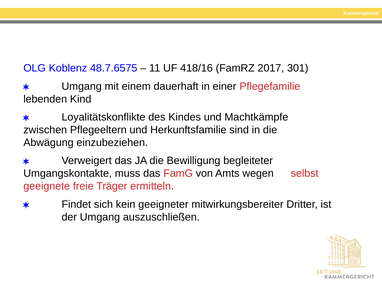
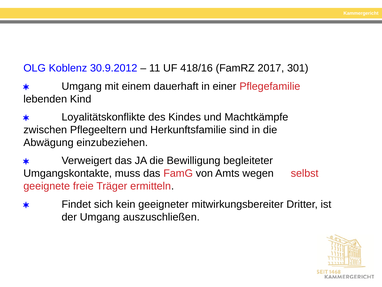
48.7.6575: 48.7.6575 -> 30.9.2012
